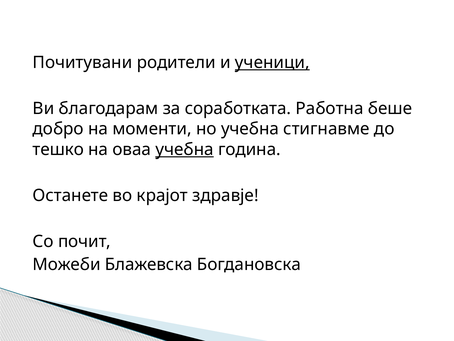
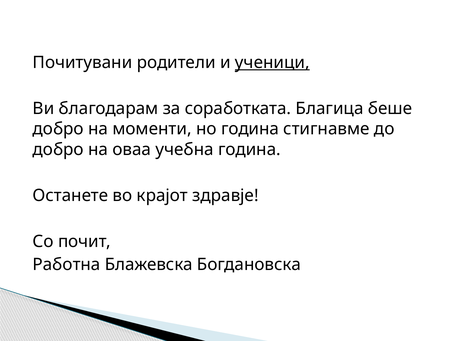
Работна: Работна -> Благица
но учебна: учебна -> година
тешко at (58, 149): тешко -> добро
учебна at (185, 149) underline: present -> none
Можеби: Можеби -> Работна
